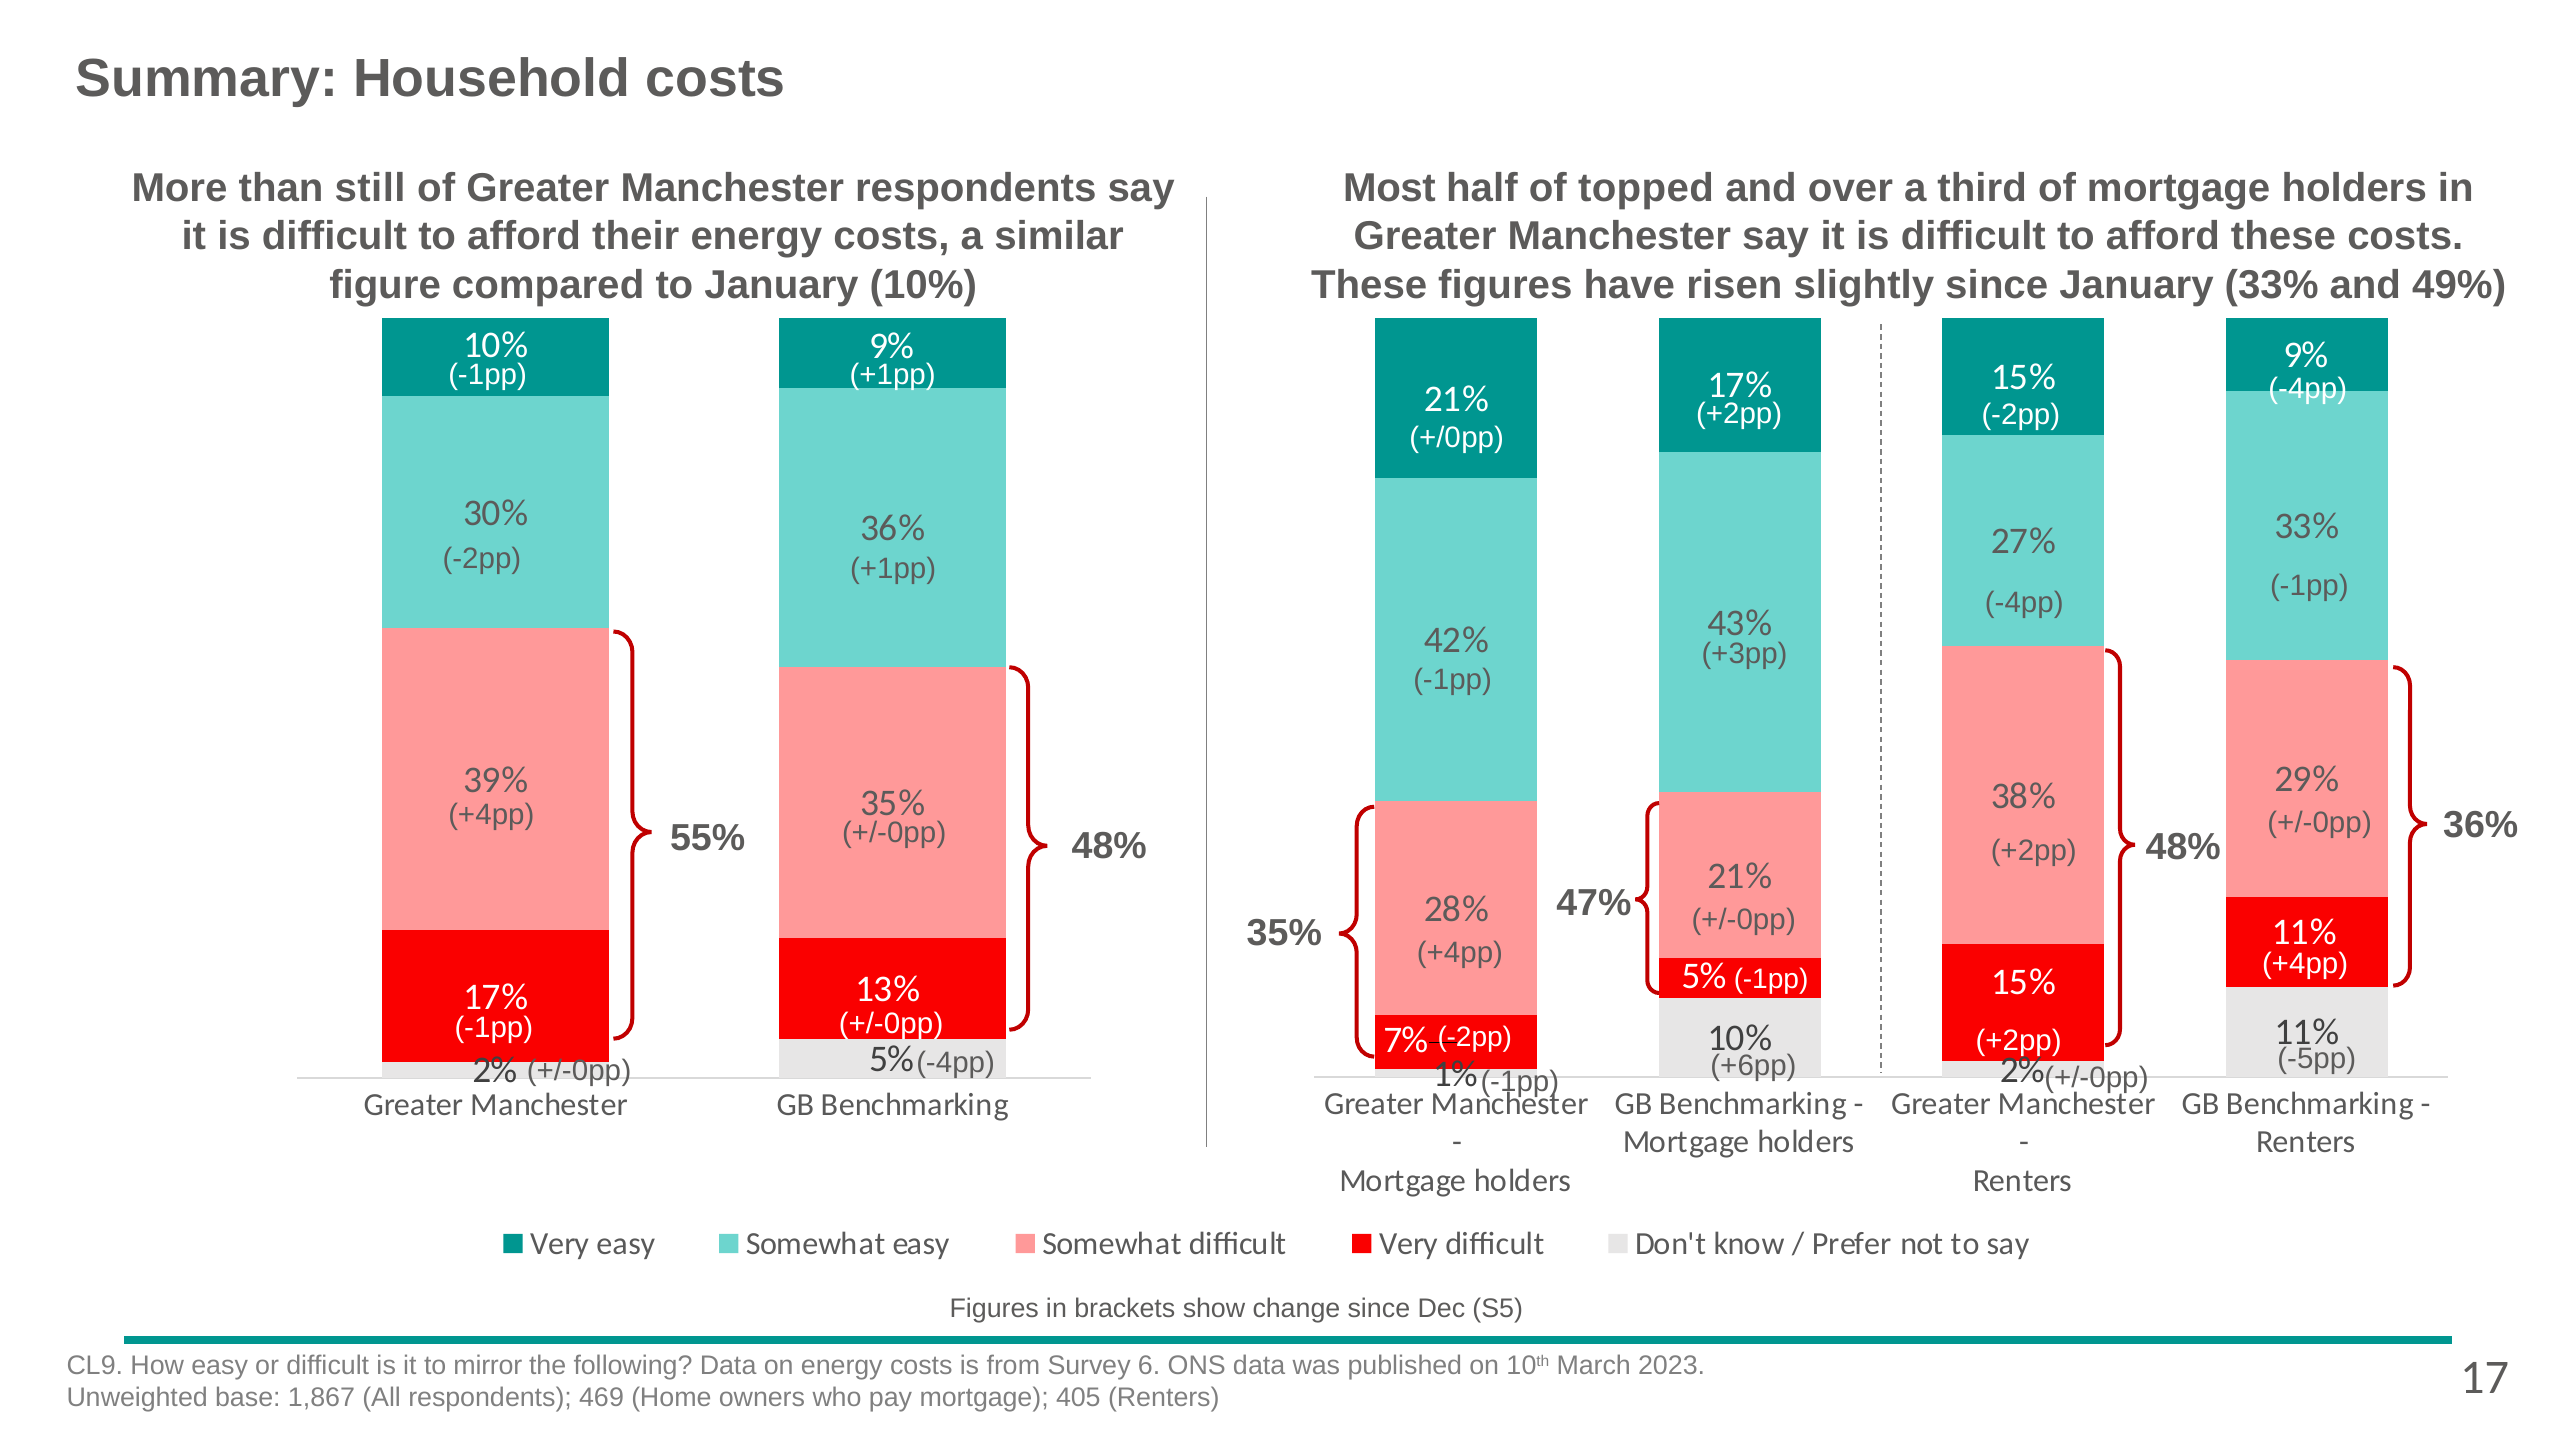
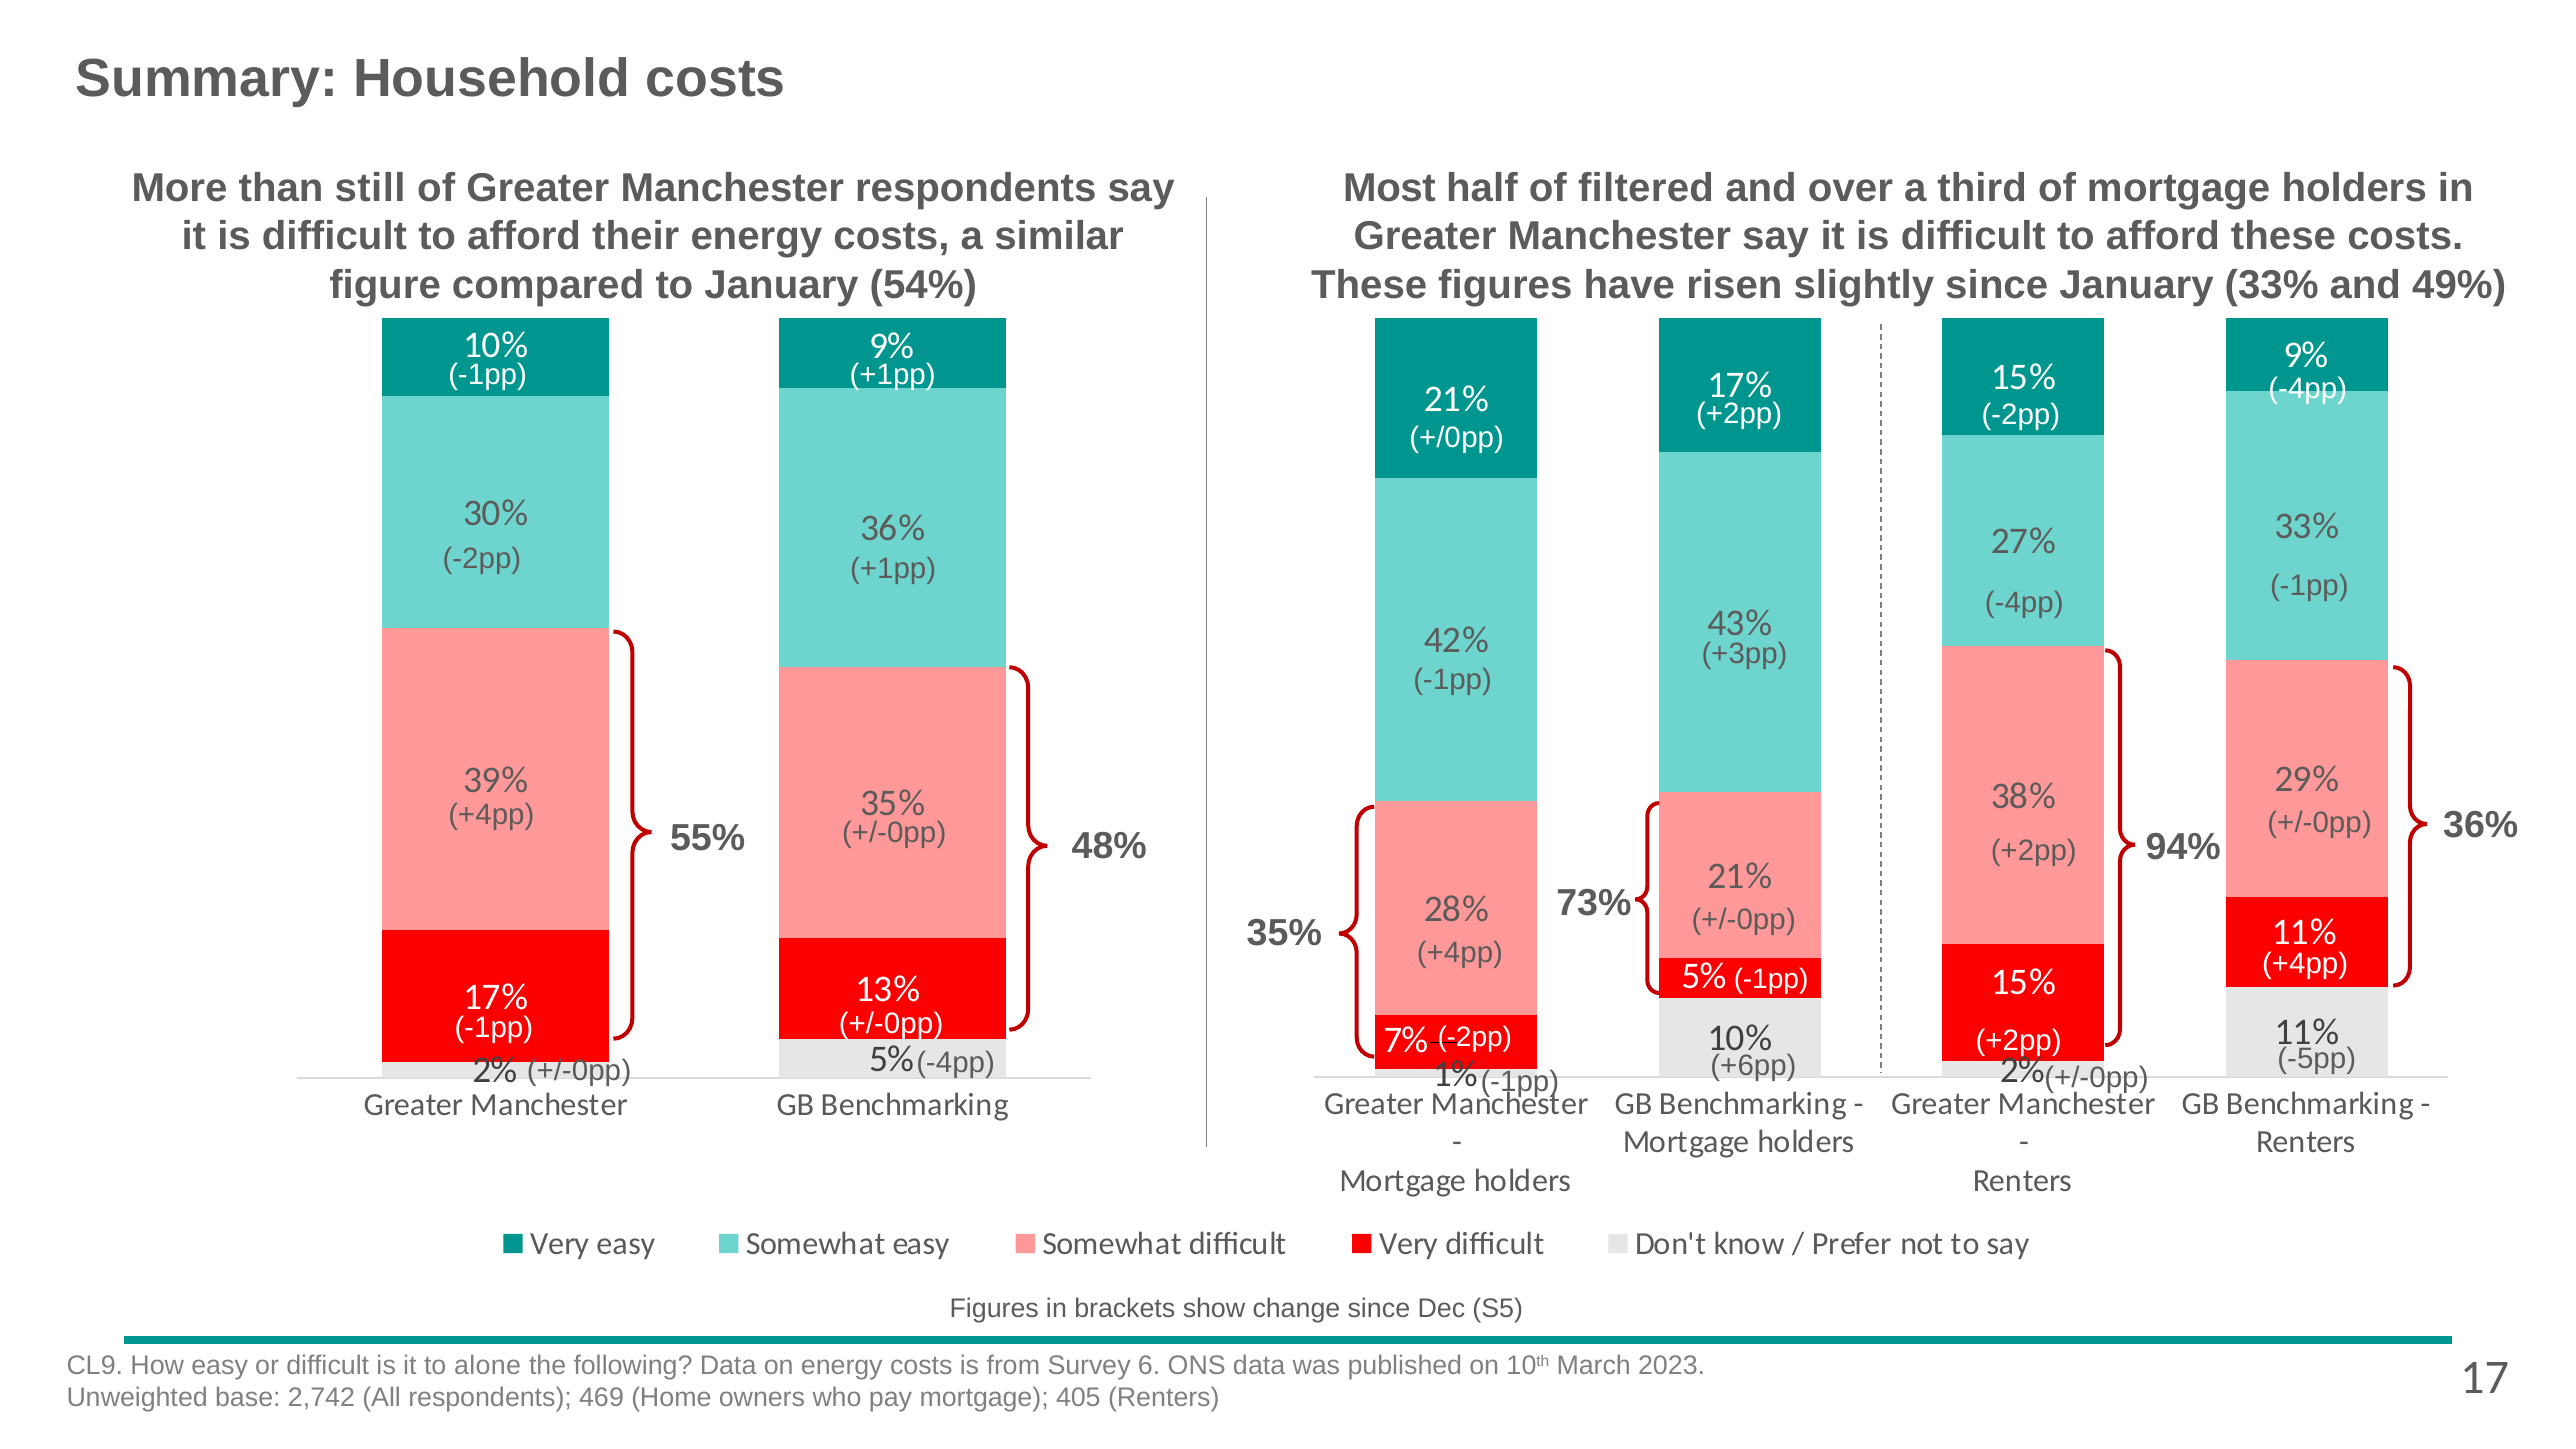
topped: topped -> filtered
January 10%: 10% -> 54%
48% at (2183, 848): 48% -> 94%
47%: 47% -> 73%
mirror: mirror -> alone
1,867: 1,867 -> 2,742
